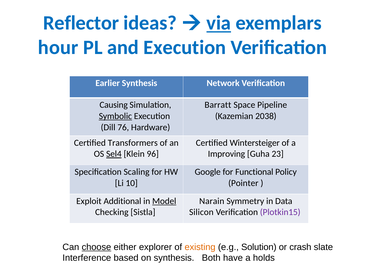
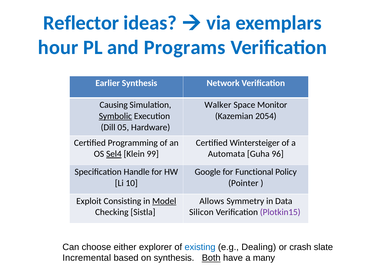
via underline: present -> none
and Execution: Execution -> Programs
Barratt: Barratt -> Walker
Pipeline: Pipeline -> Monitor
2038: 2038 -> 2054
76: 76 -> 05
Transformers: Transformers -> Programming
96: 96 -> 99
Improving: Improving -> Automata
23: 23 -> 96
Scaling: Scaling -> Handle
Additional: Additional -> Consisting
Narain: Narain -> Allows
choose underline: present -> none
existing colour: orange -> blue
Solution: Solution -> Dealing
Interference: Interference -> Incremental
Both underline: none -> present
holds: holds -> many
